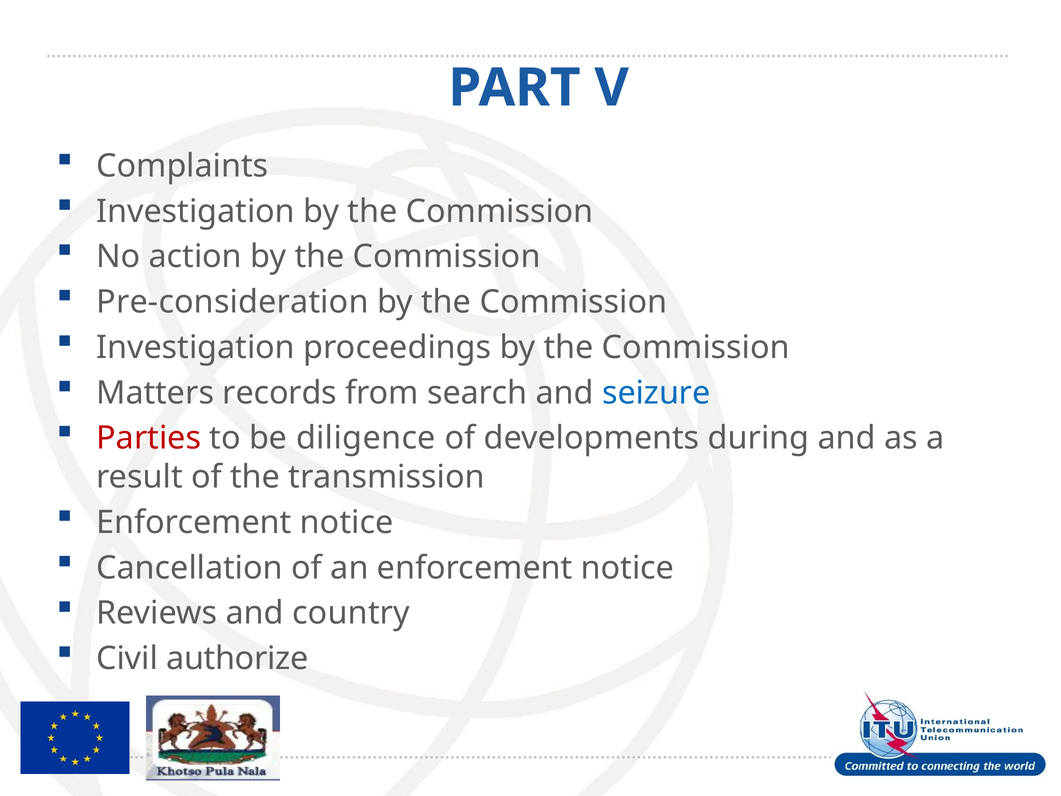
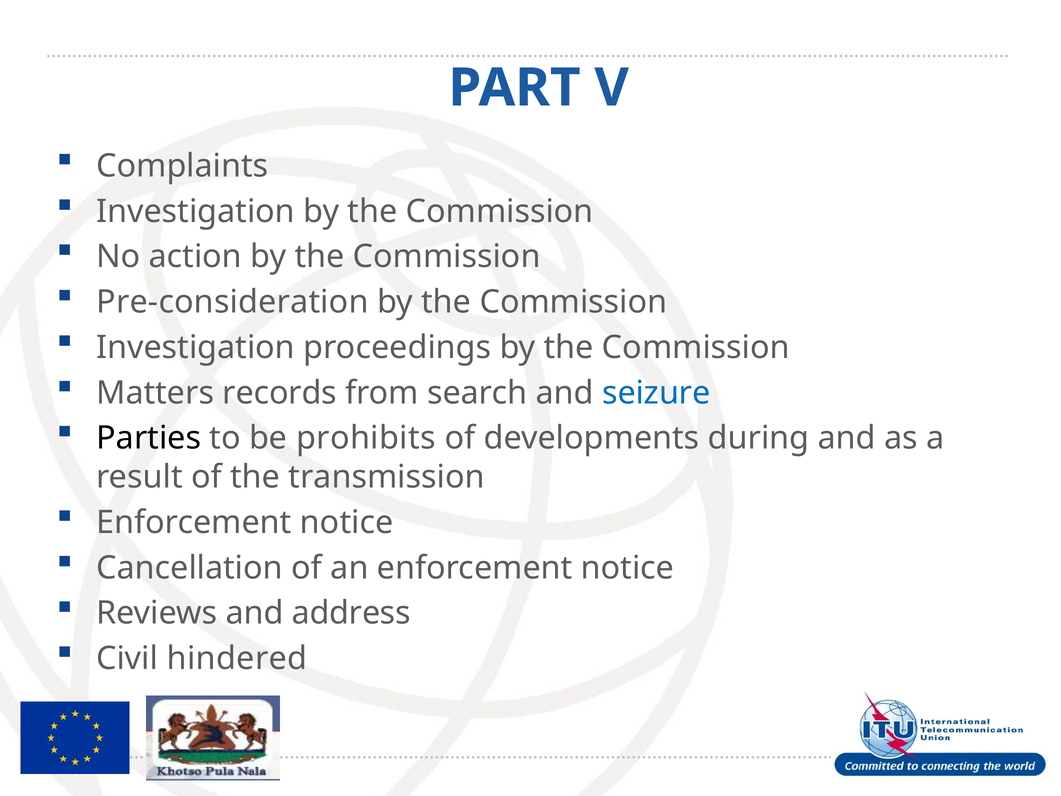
Parties colour: red -> black
diligence: diligence -> prohibits
country: country -> address
authorize: authorize -> hindered
